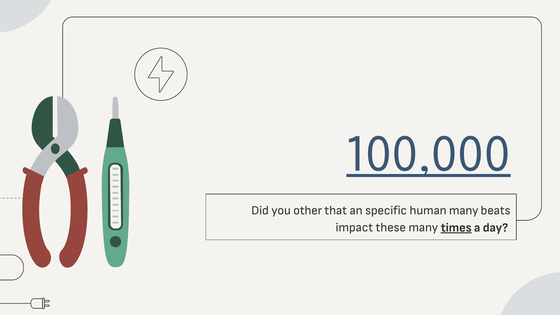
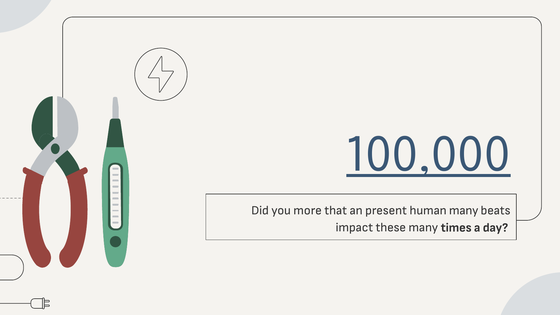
other: other -> more
specific: specific -> present
times underline: present -> none
